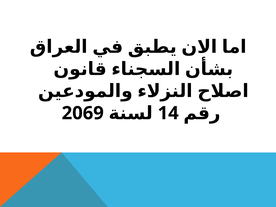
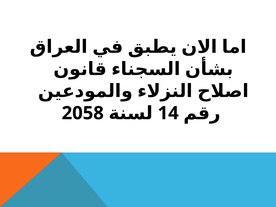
2069: 2069 -> 2058
